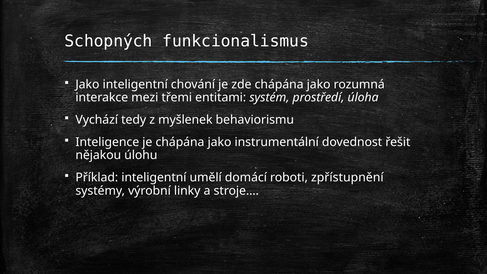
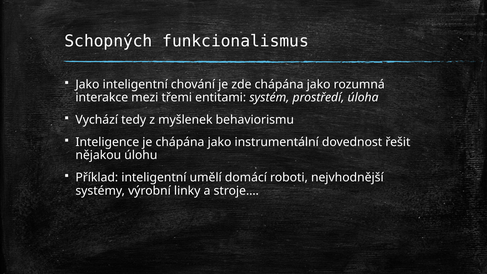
zpřístupnění: zpřístupnění -> nejvhodnější
